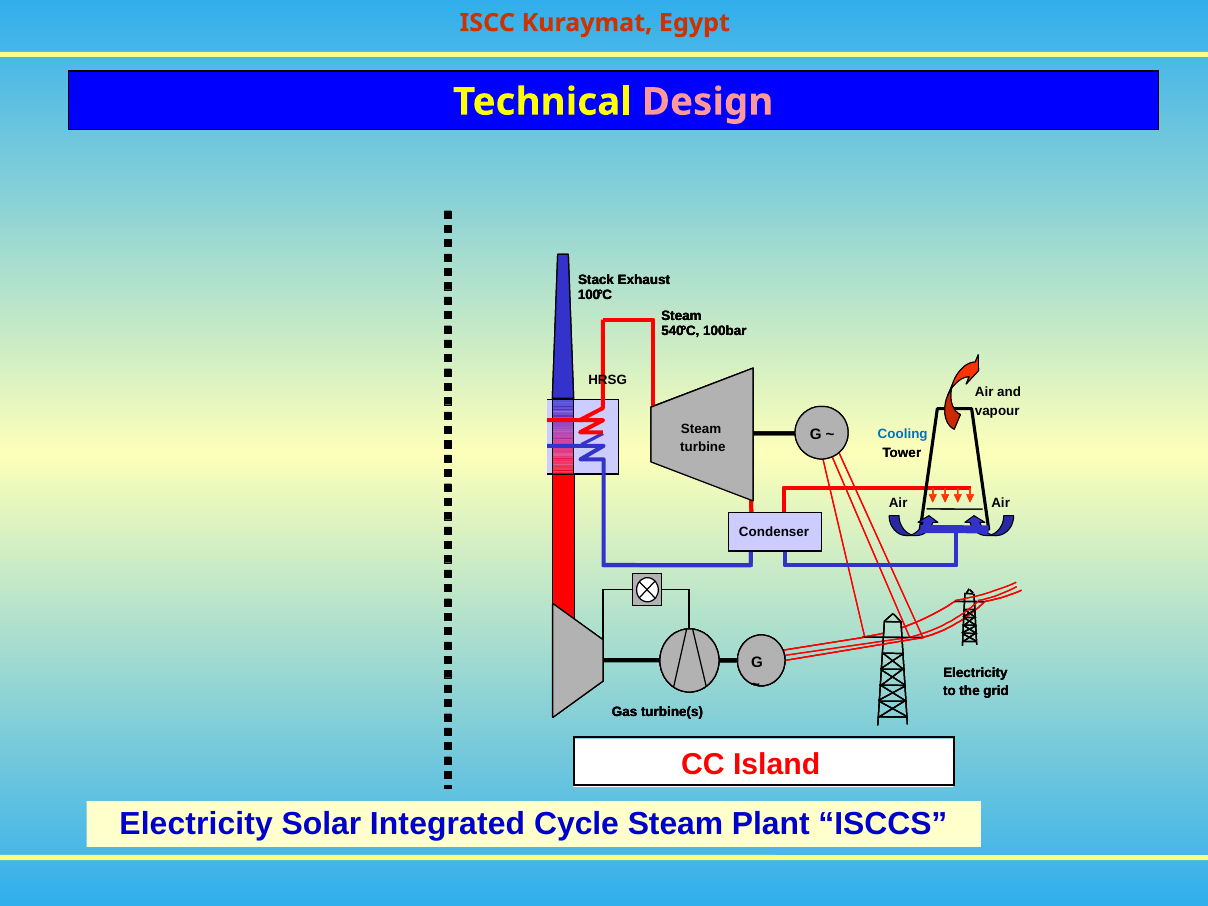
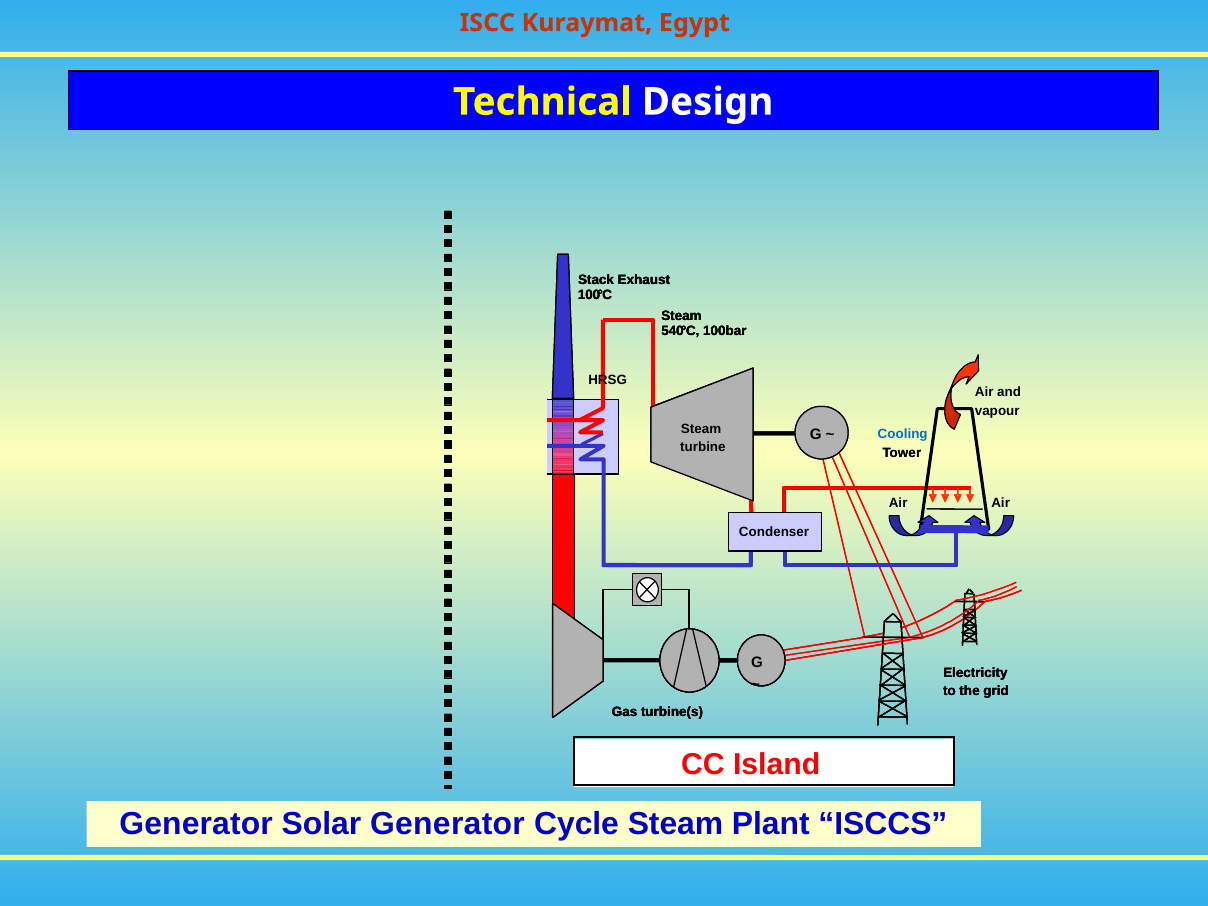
Design colour: pink -> white
Electricity at (196, 824): Electricity -> Generator
Solar Integrated: Integrated -> Generator
